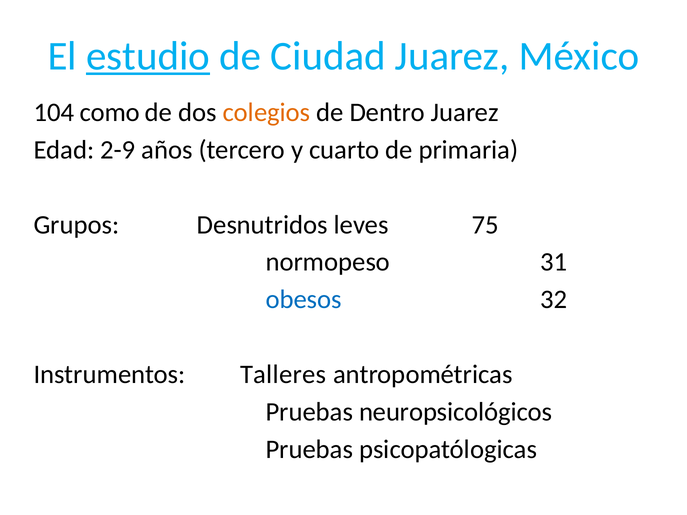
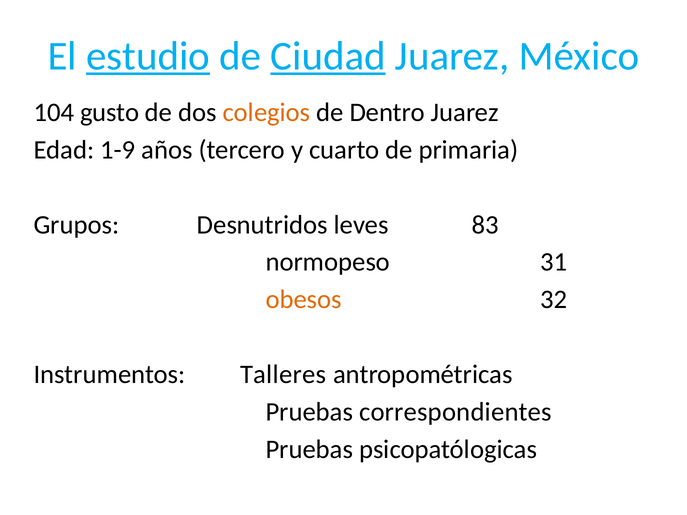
Ciudad underline: none -> present
como: como -> gusto
2-9: 2-9 -> 1-9
75: 75 -> 83
obesos colour: blue -> orange
neuropsicológicos: neuropsicológicos -> correspondientes
